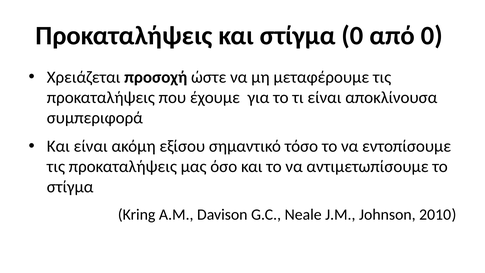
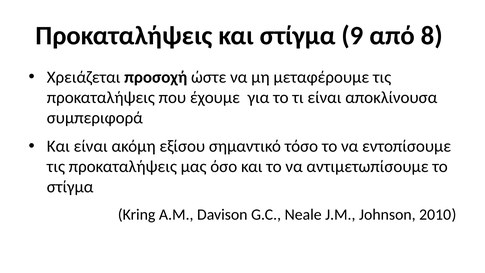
στίγμα 0: 0 -> 9
από 0: 0 -> 8
